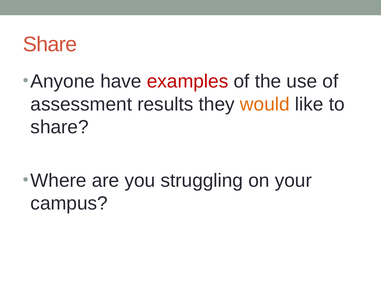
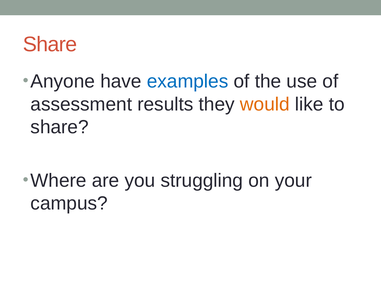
examples colour: red -> blue
